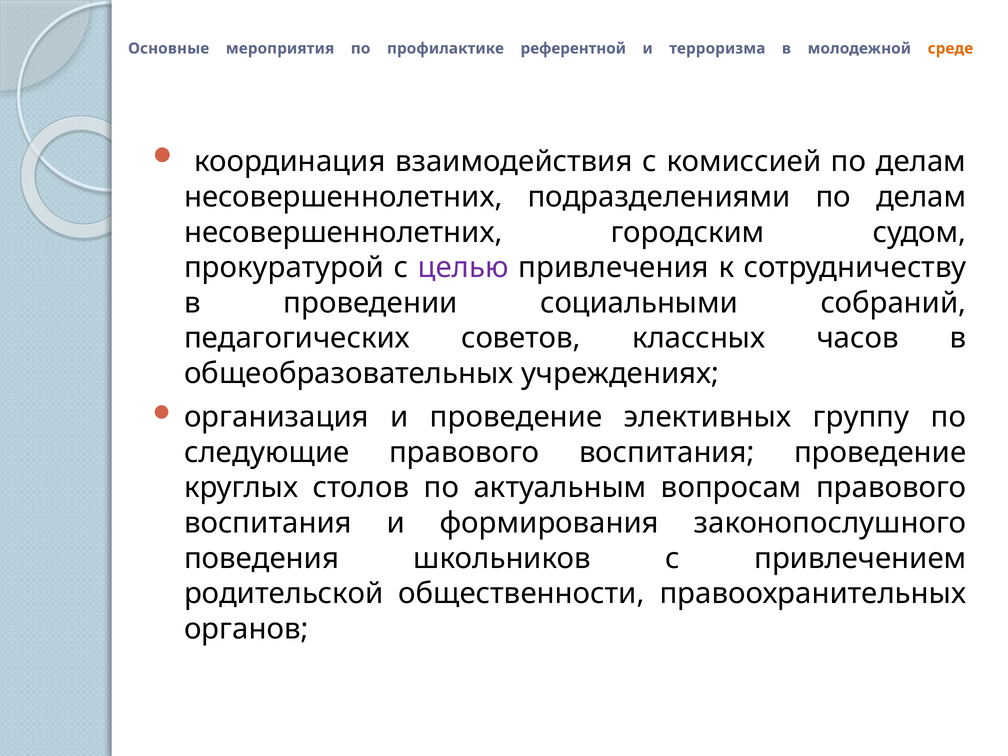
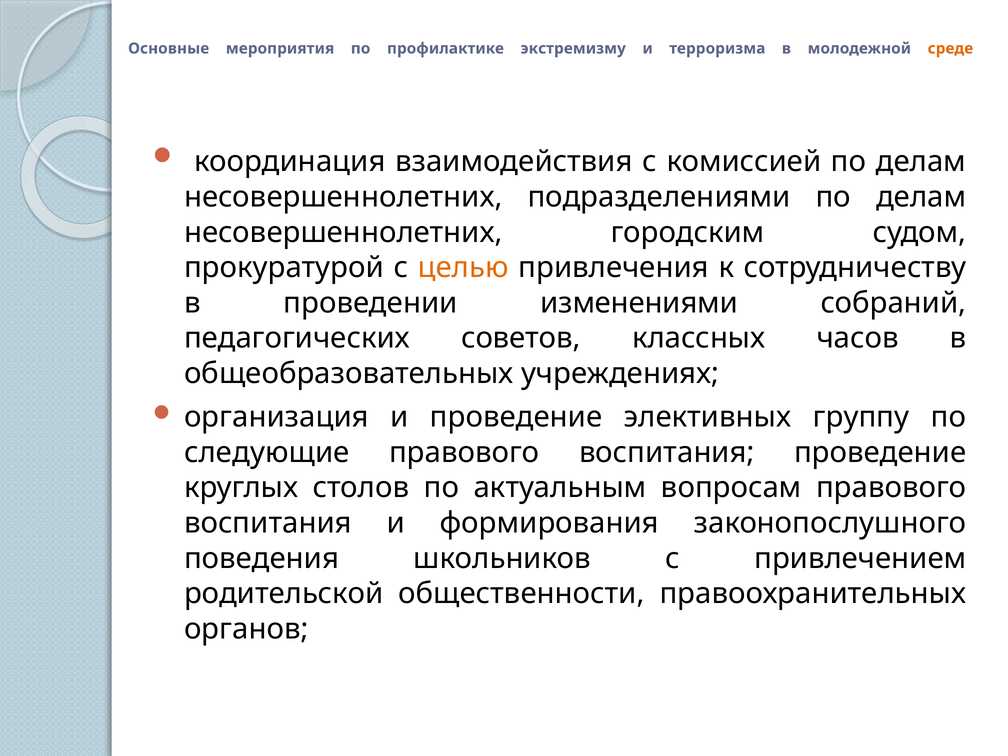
референтной: референтной -> экстремизму
целью colour: purple -> orange
социальными: социальными -> изменениями
